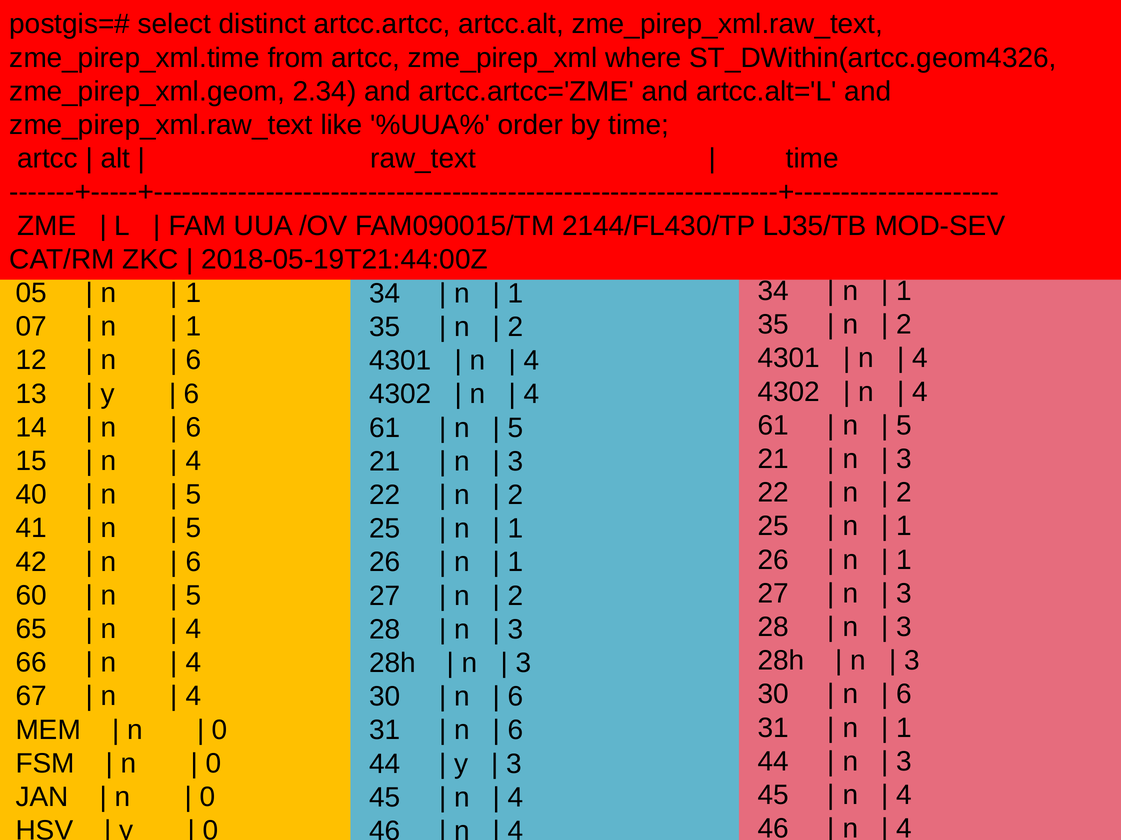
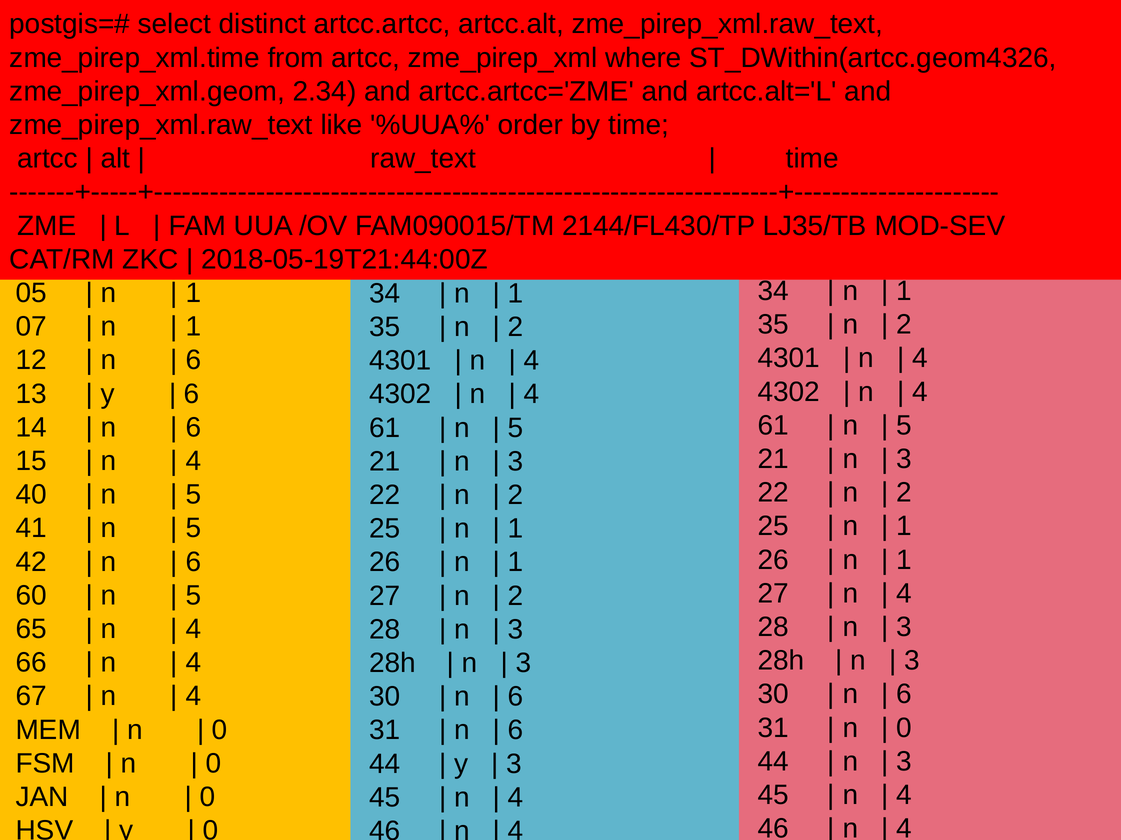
3 at (904, 594): 3 -> 4
1 at (904, 728): 1 -> 0
